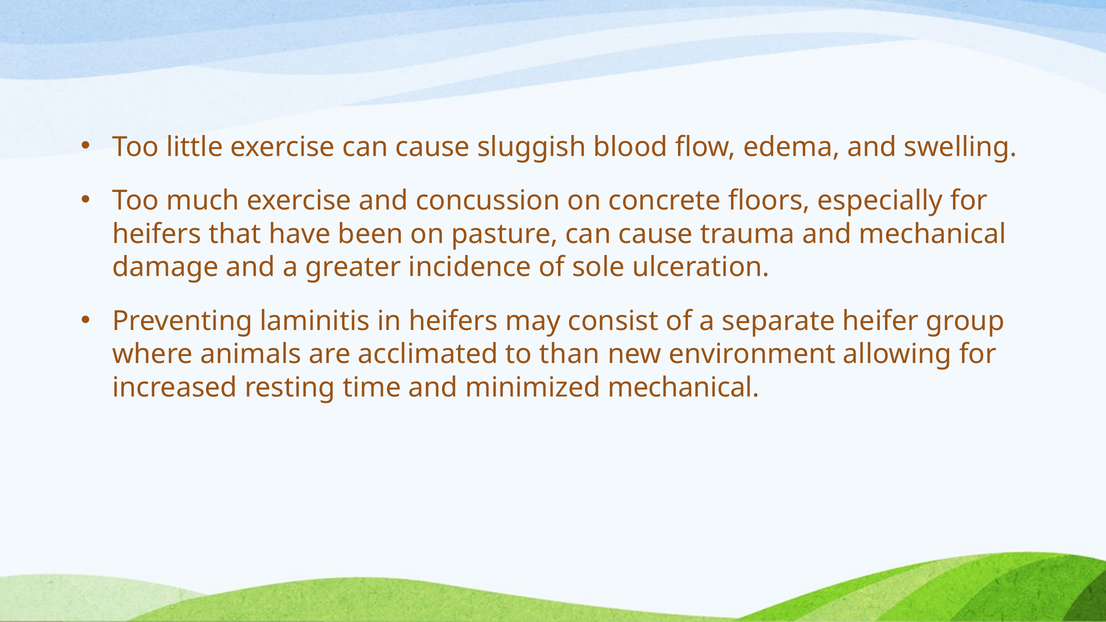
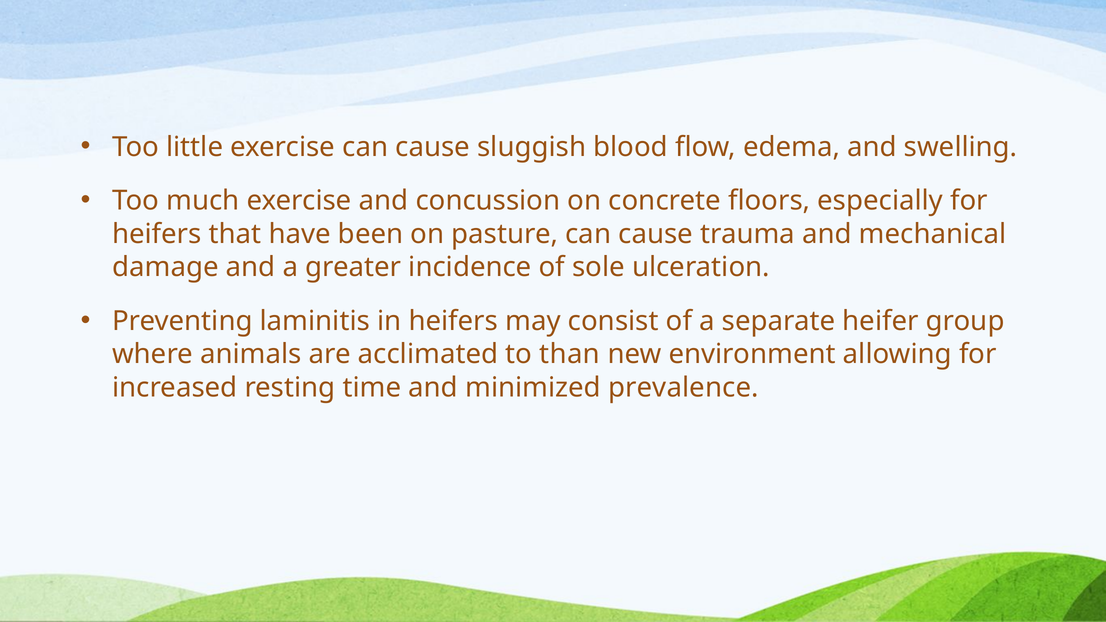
minimized mechanical: mechanical -> prevalence
